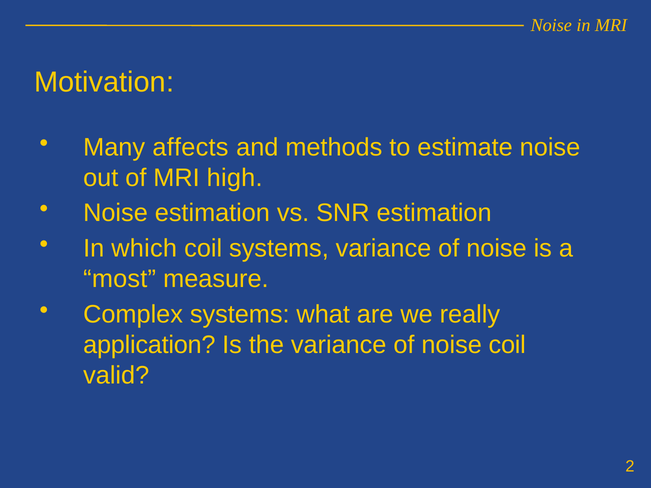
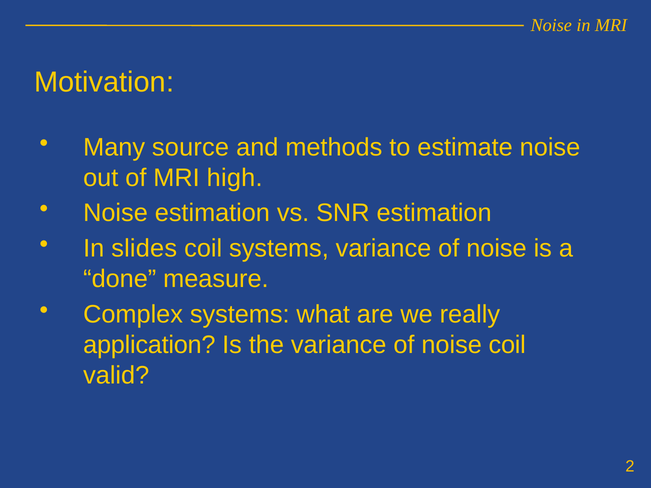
affects: affects -> source
which: which -> slides
most: most -> done
